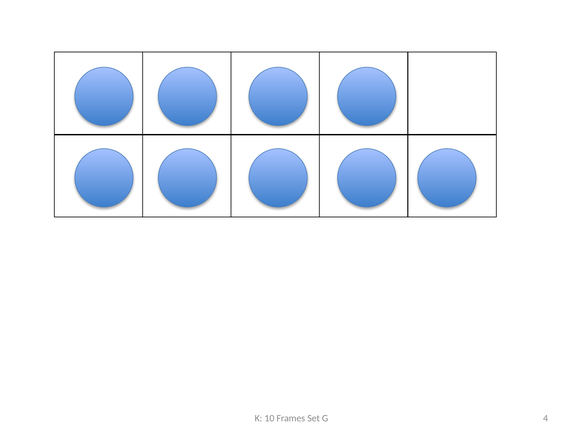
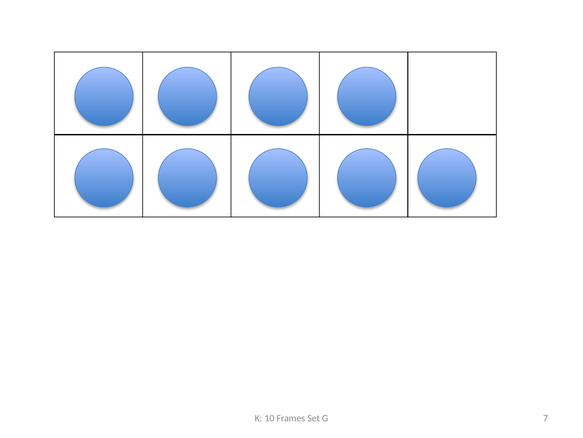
4: 4 -> 7
